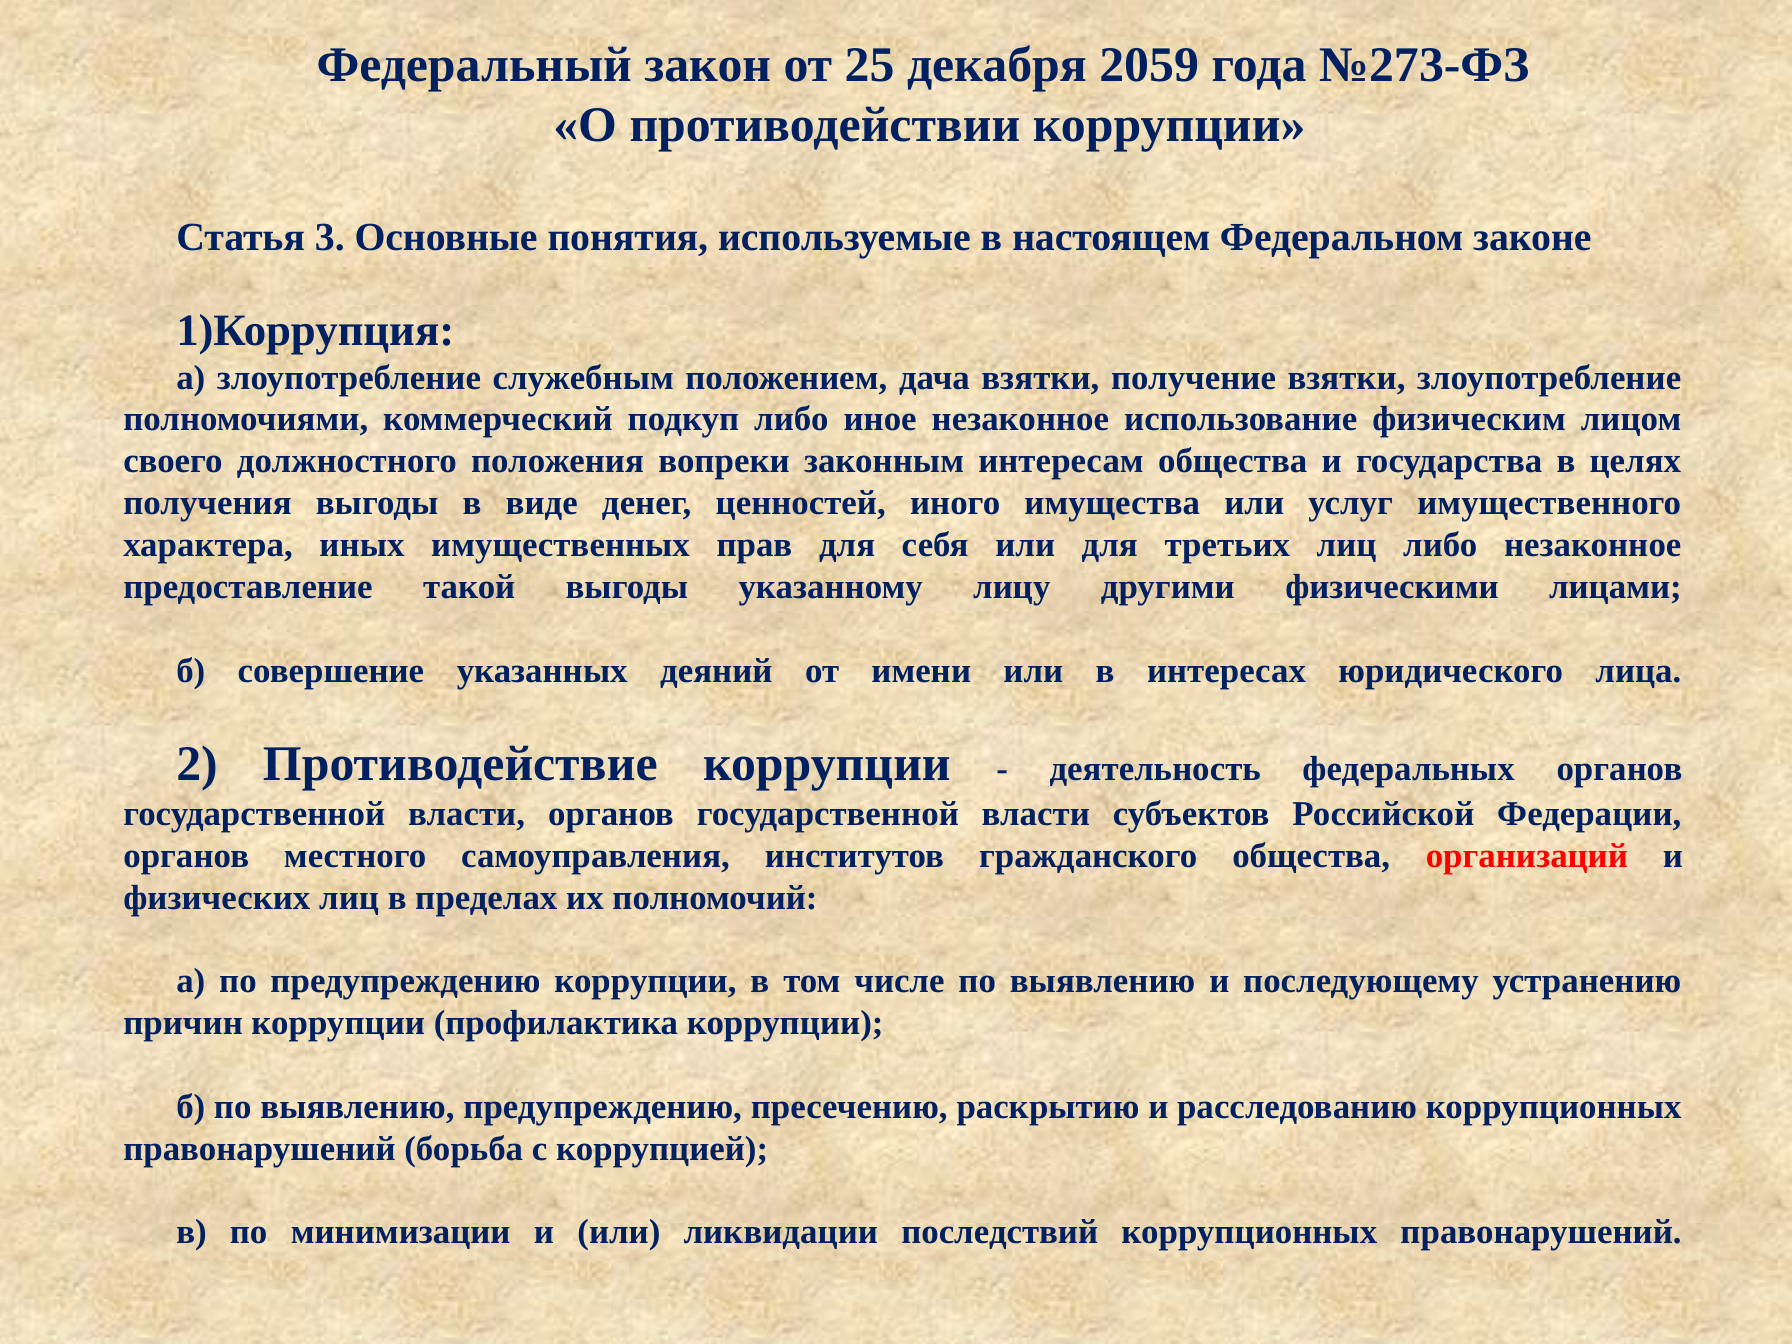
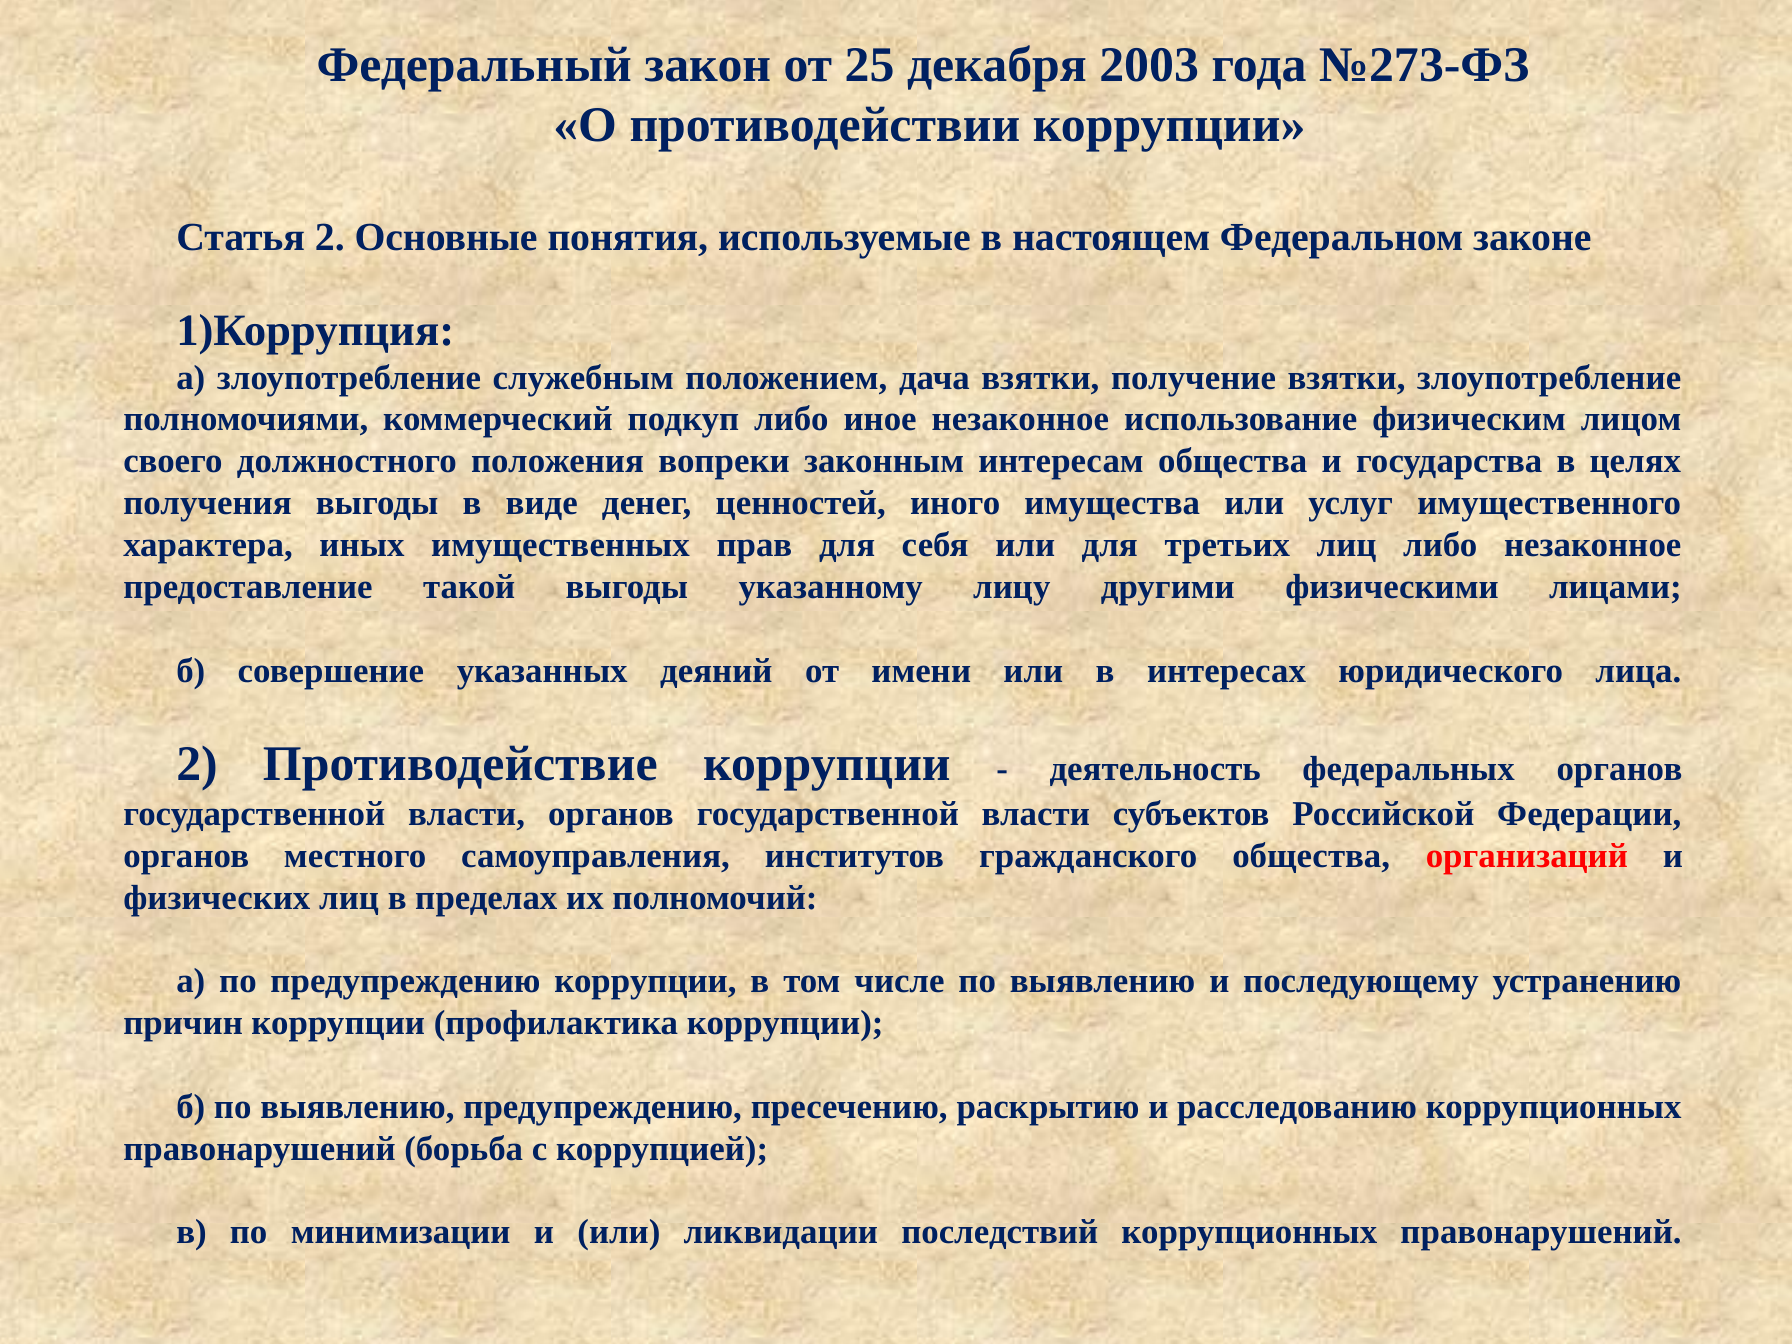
2059: 2059 -> 2003
Статья 3: 3 -> 2
